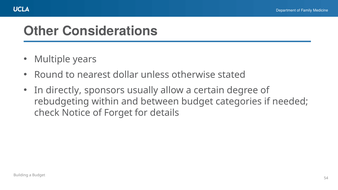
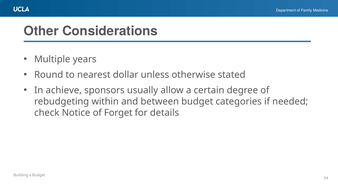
directly: directly -> achieve
